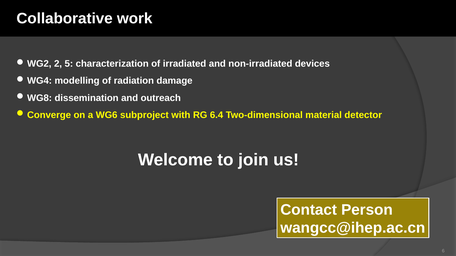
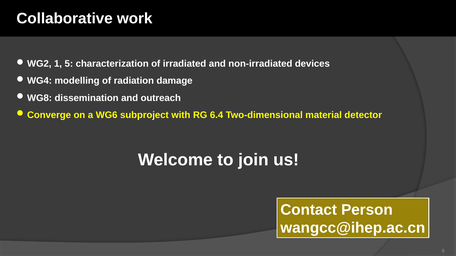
2: 2 -> 1
